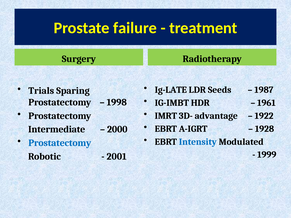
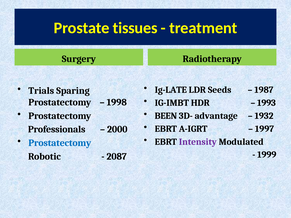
failure: failure -> tissues
1961: 1961 -> 1993
IMRT: IMRT -> BEEN
1922: 1922 -> 1932
1928: 1928 -> 1997
Intermediate: Intermediate -> Professionals
Intensity colour: blue -> purple
2001: 2001 -> 2087
